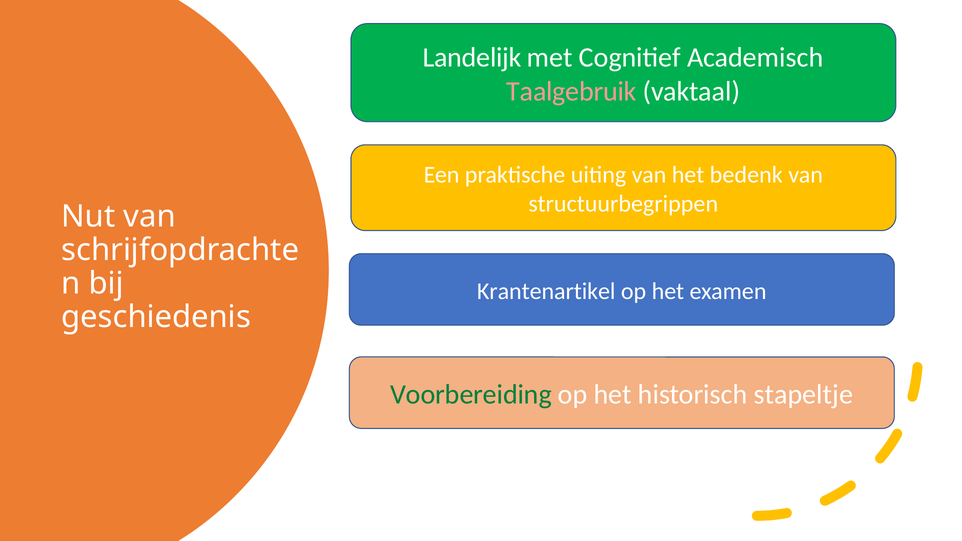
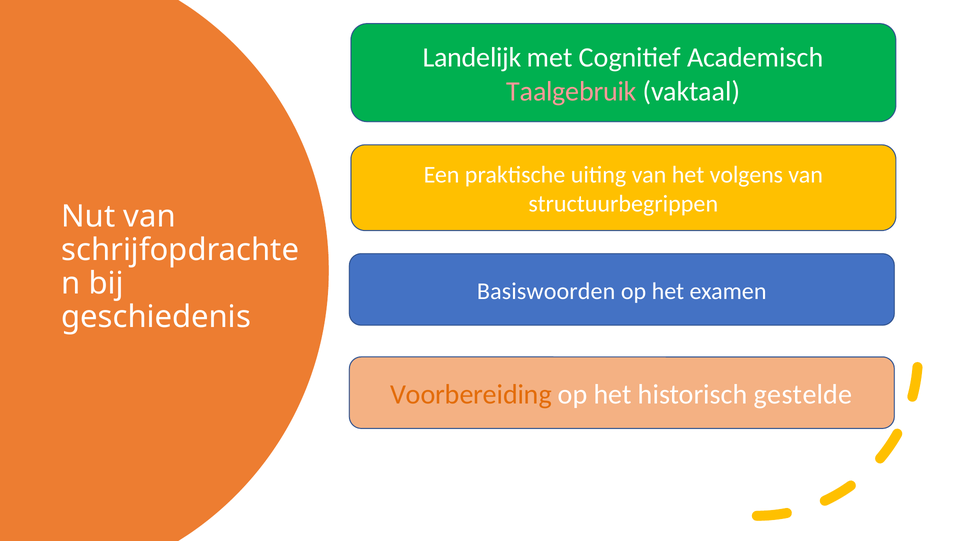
bedenk: bedenk -> volgens
Krantenartikel: Krantenartikel -> Basiswoorden
Voorbereiding colour: green -> orange
stapeltje: stapeltje -> gestelde
